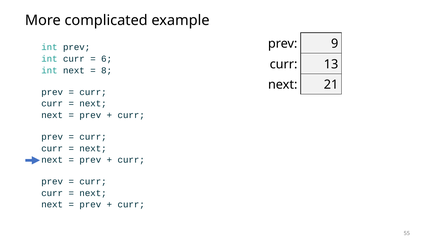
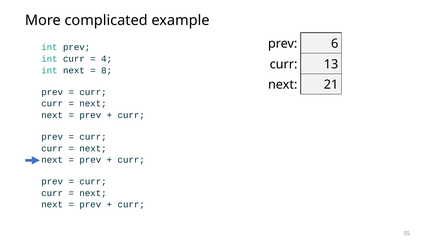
9: 9 -> 6
6: 6 -> 4
